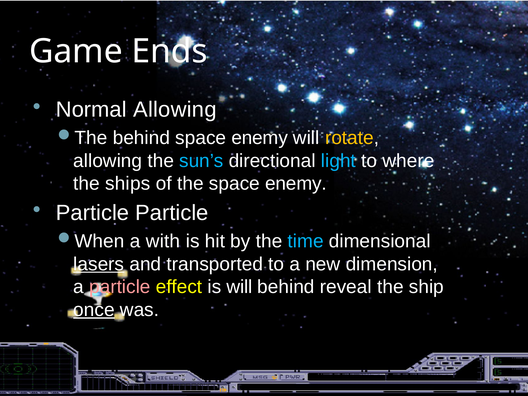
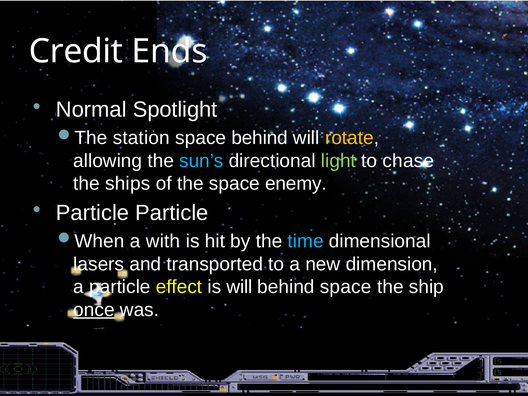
Game: Game -> Credit
Normal Allowing: Allowing -> Spotlight
behind at (141, 138): behind -> station
enemy at (260, 138): enemy -> behind
light colour: light blue -> light green
where: where -> chase
lasers underline: present -> none
particle at (120, 287) colour: pink -> white
behind reveal: reveal -> space
